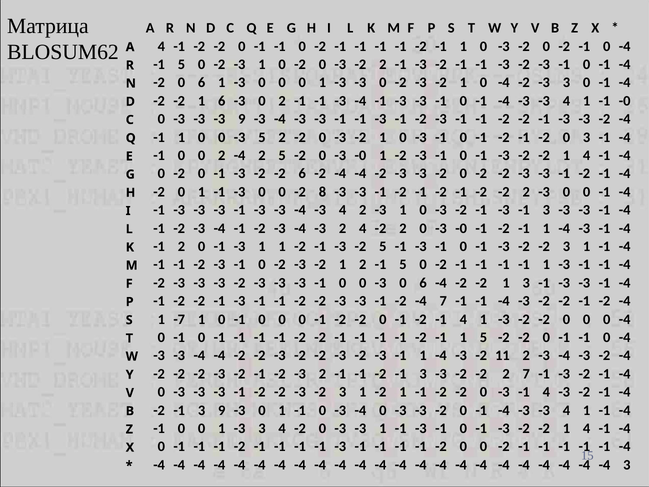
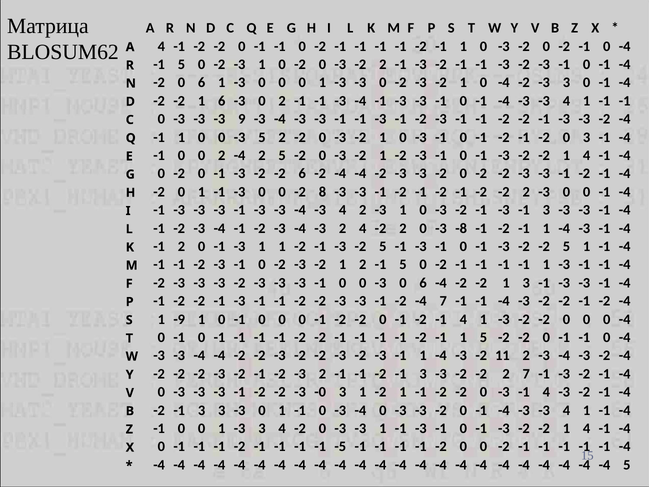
1 -1 -0: -0 -> -1
-0 at (360, 155): -0 -> -2
2 0 -3 -0: -0 -> -8
-2 -2 3: 3 -> 5
-7: -7 -> -9
-2 at (320, 392): -2 -> -0
3 9: 9 -> 3
-1 -1 -1 -3: -3 -> -5
-4 3: 3 -> 5
